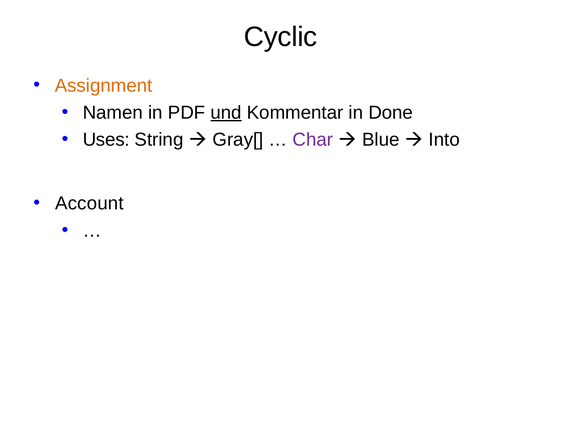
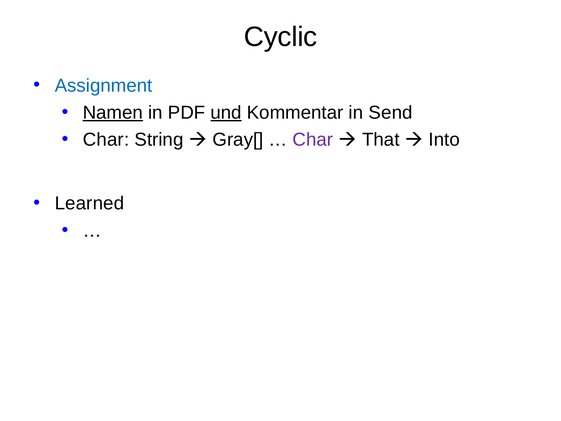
Assignment colour: orange -> blue
Namen underline: none -> present
Done: Done -> Send
Uses at (106, 140): Uses -> Char
Blue: Blue -> That
Account: Account -> Learned
